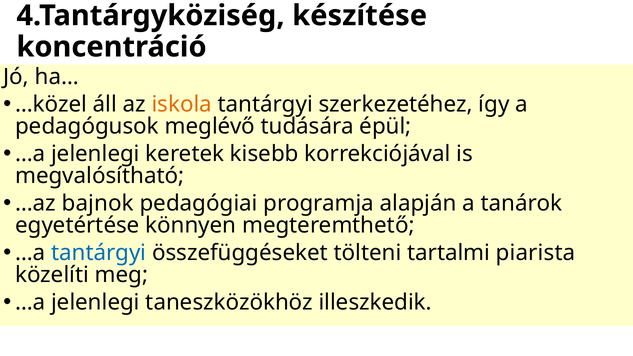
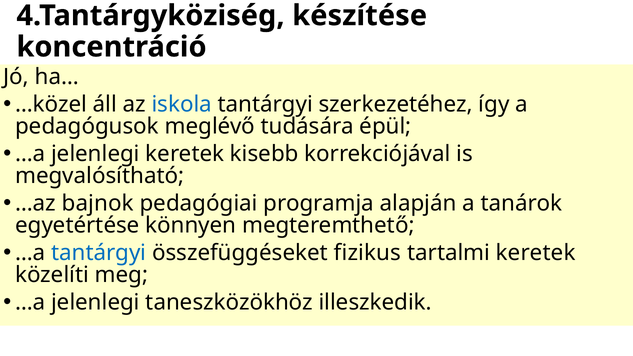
iskola colour: orange -> blue
tölteni: tölteni -> fizikus
tartalmi piarista: piarista -> keretek
